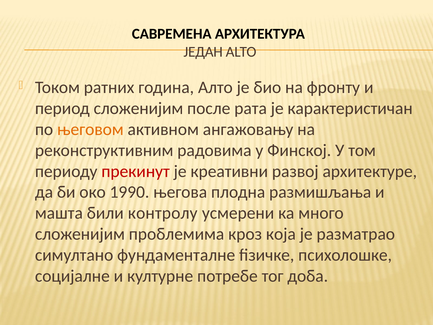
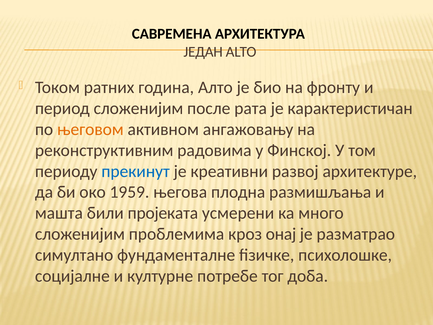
прекинут colour: red -> blue
1990: 1990 -> 1959
контролу: контролу -> пројеката
која: која -> онај
